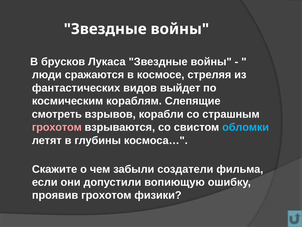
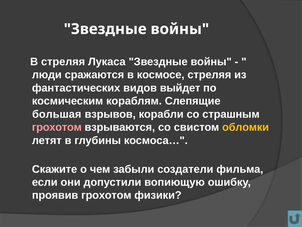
В брусков: брусков -> стреляя
смотреть: смотреть -> большая
обломки colour: light blue -> yellow
